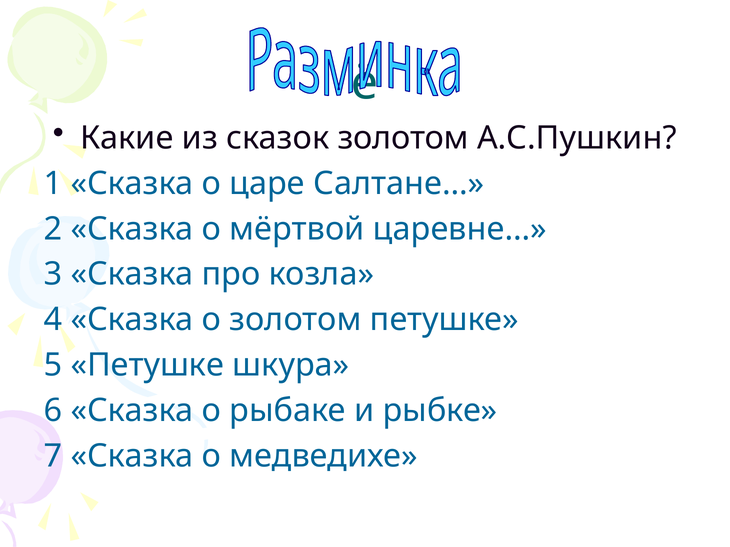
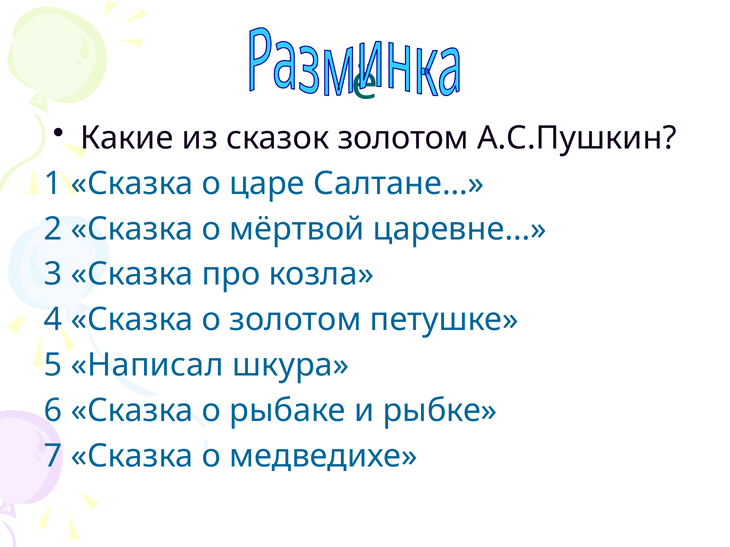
5 Петушке: Петушке -> Написал
